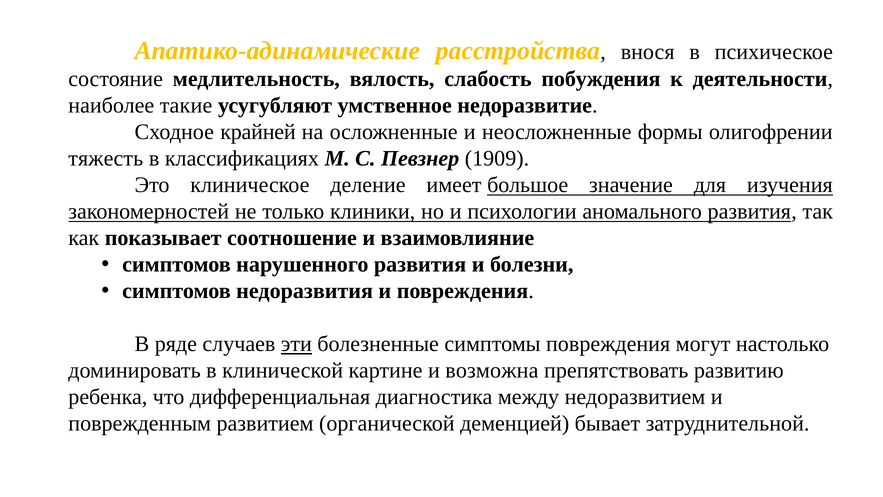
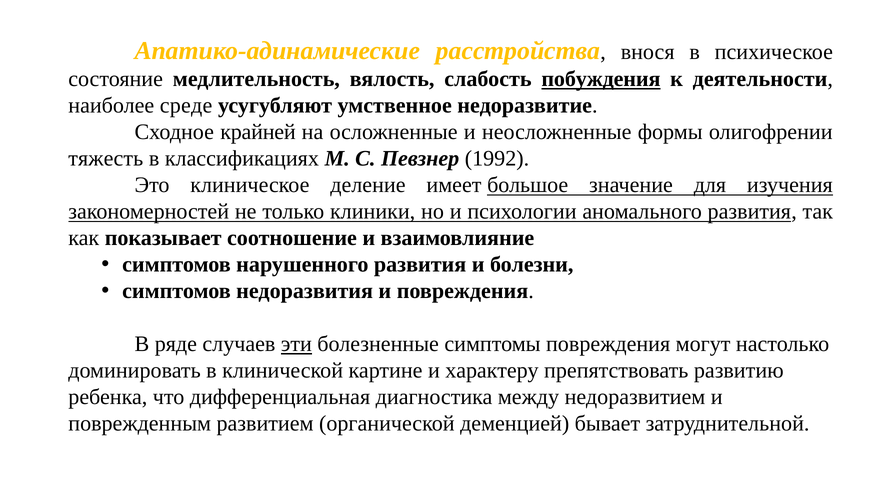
побуждения underline: none -> present
такие: такие -> среде
1909: 1909 -> 1992
возможна: возможна -> характеру
